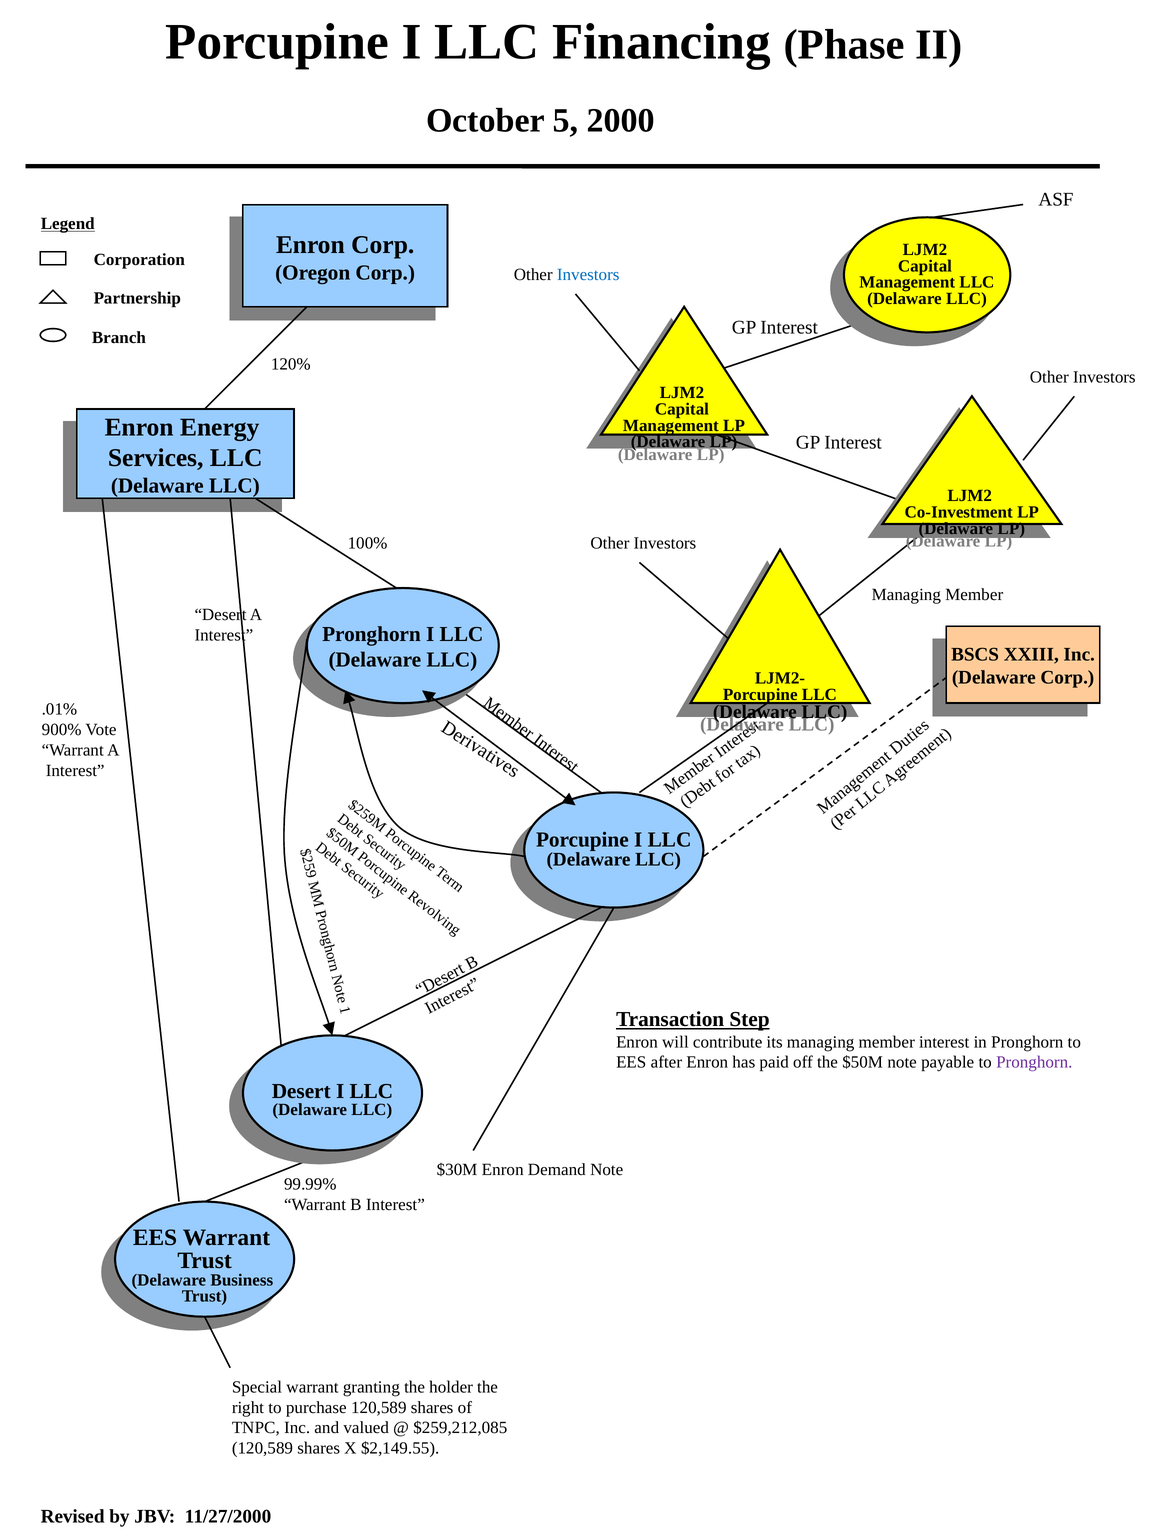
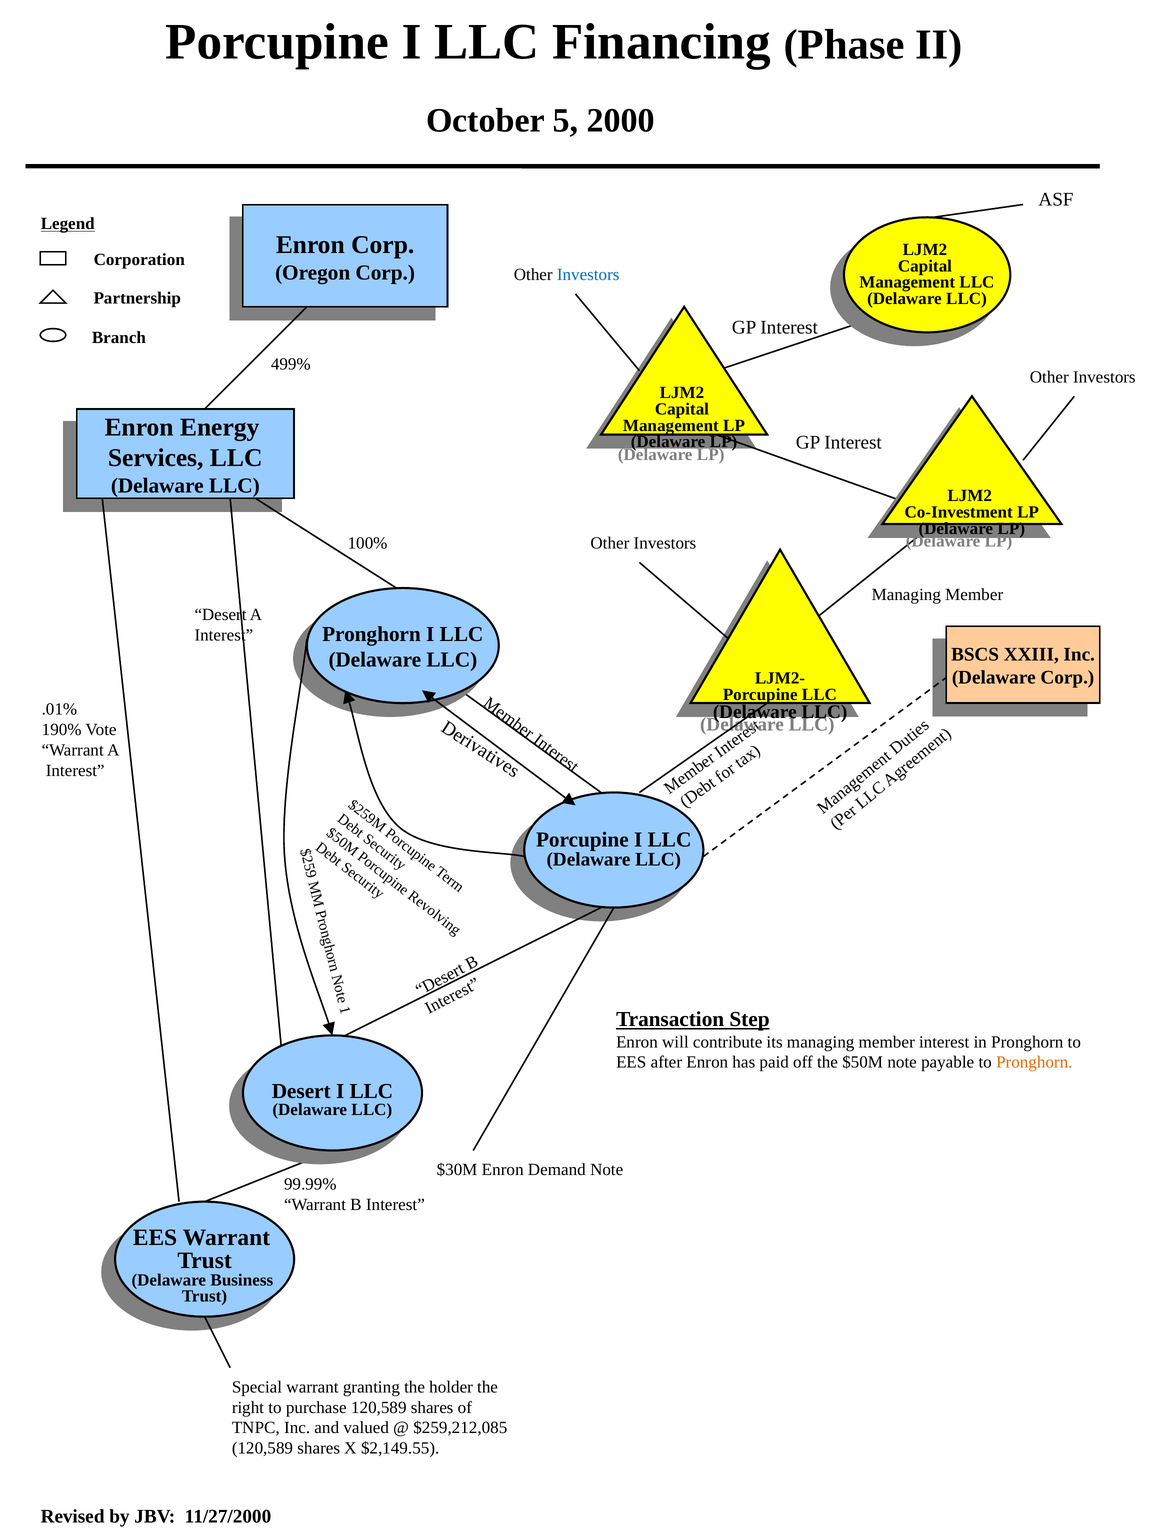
120%: 120% -> 499%
900%: 900% -> 190%
Pronghorn at (1034, 1063) colour: purple -> orange
